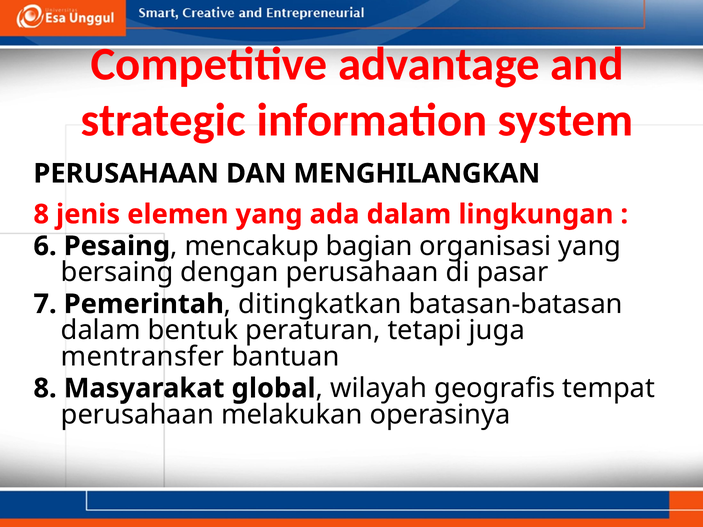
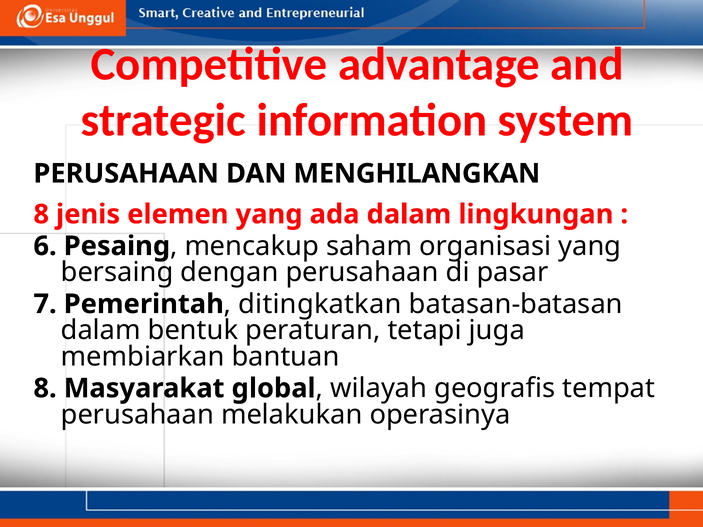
bagian: bagian -> saham
mentransfer: mentransfer -> membiarkan
